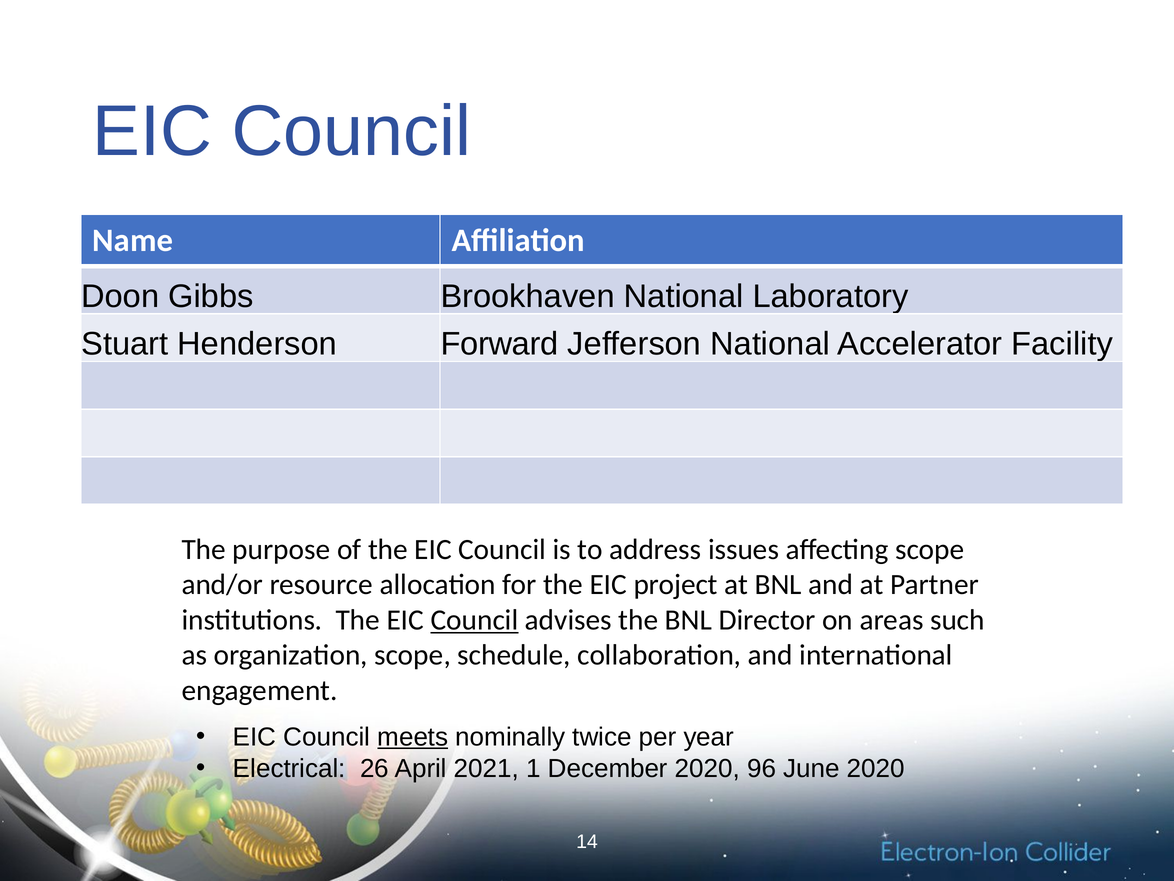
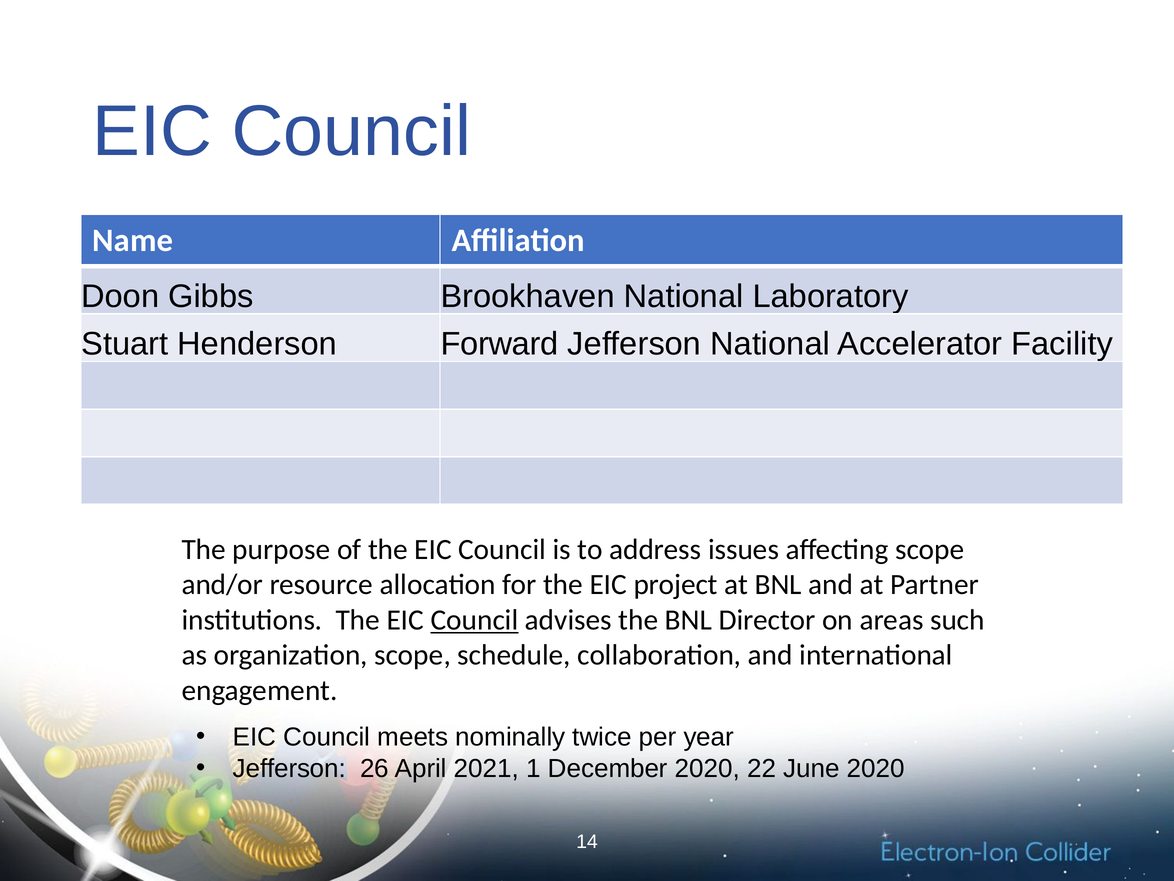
meets underline: present -> none
Electrical at (289, 768): Electrical -> Jefferson
96: 96 -> 22
